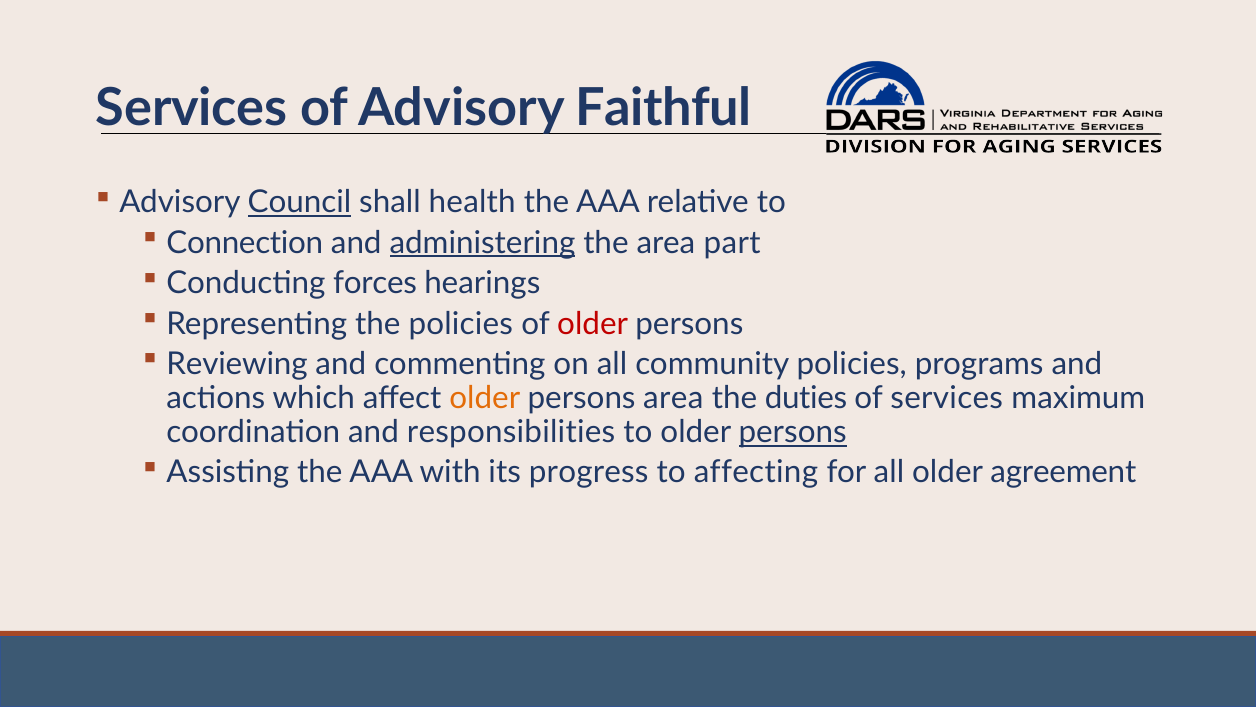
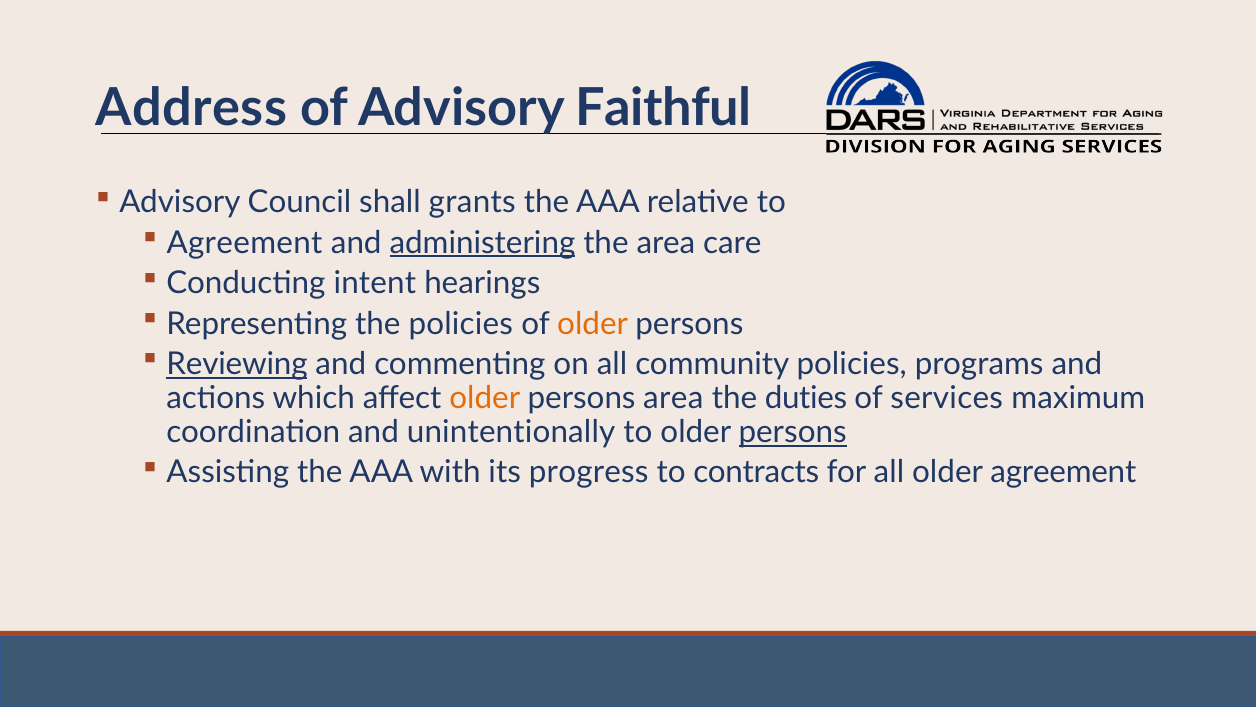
Services at (192, 108): Services -> Address
Council underline: present -> none
health: health -> grants
Connection at (245, 243): Connection -> Agreement
part: part -> care
forces: forces -> intent
older at (593, 324) colour: red -> orange
Reviewing underline: none -> present
responsibilities: responsibilities -> unintentionally
affecting: affecting -> contracts
